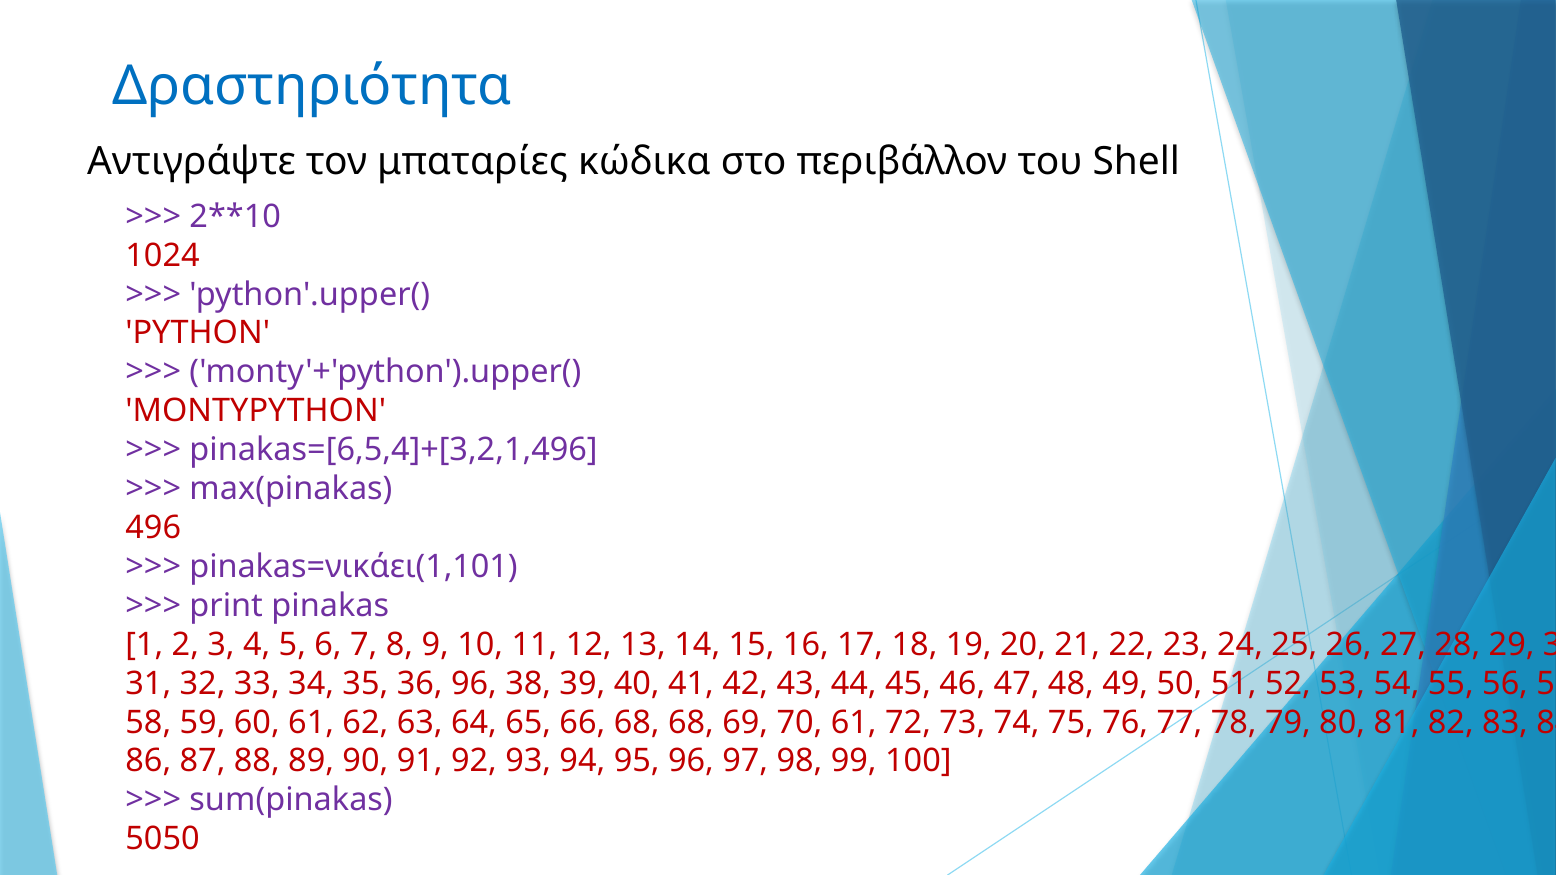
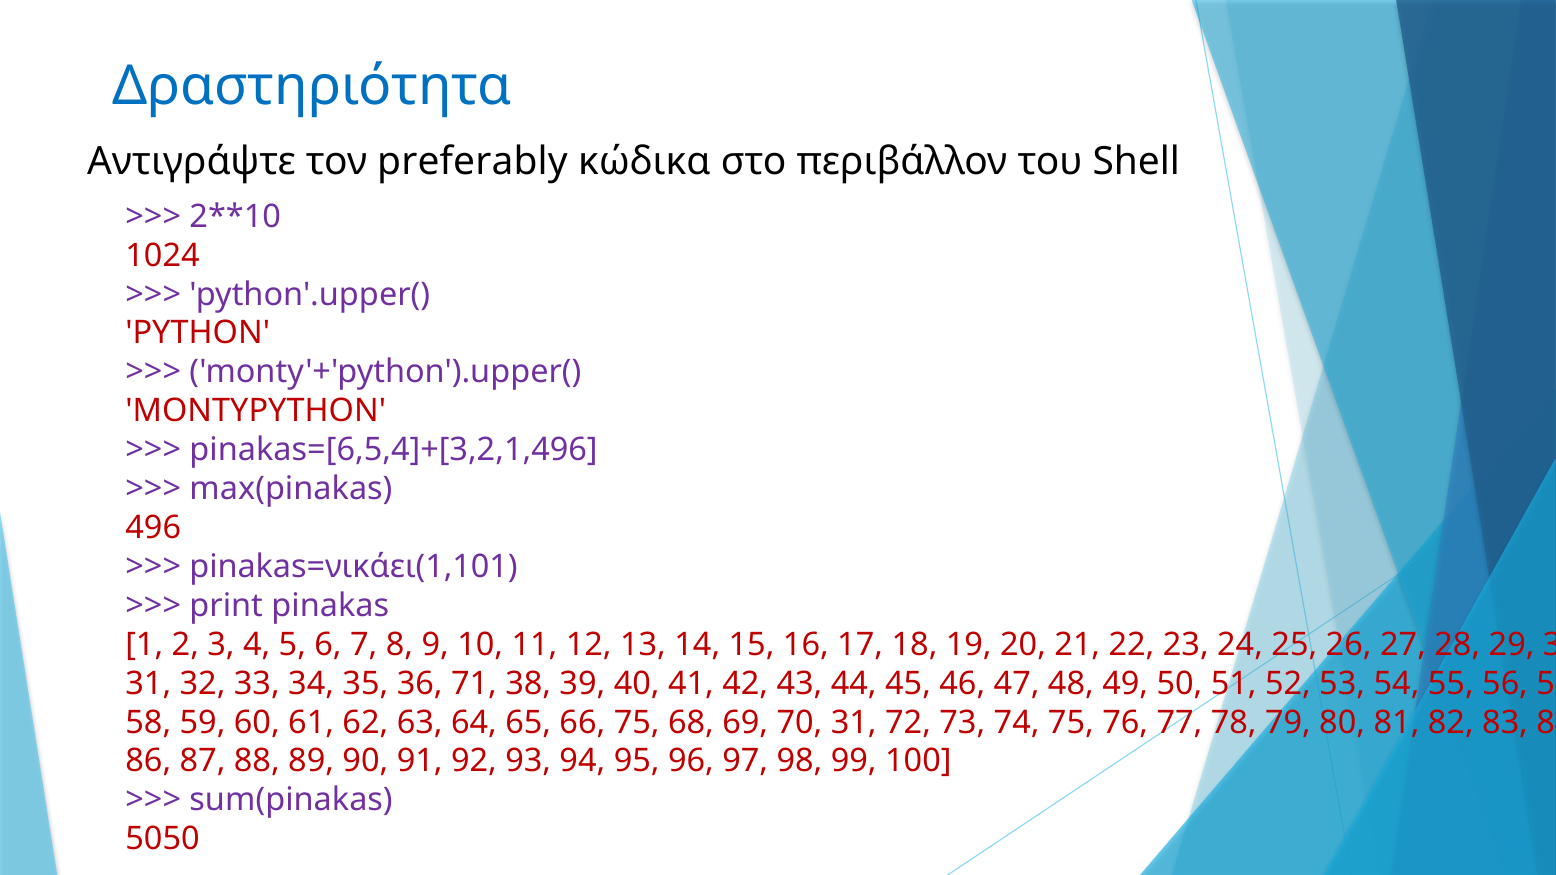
μπαταρίες: μπαταρίες -> preferably
36 96: 96 -> 71
66 68: 68 -> 75
70 61: 61 -> 31
